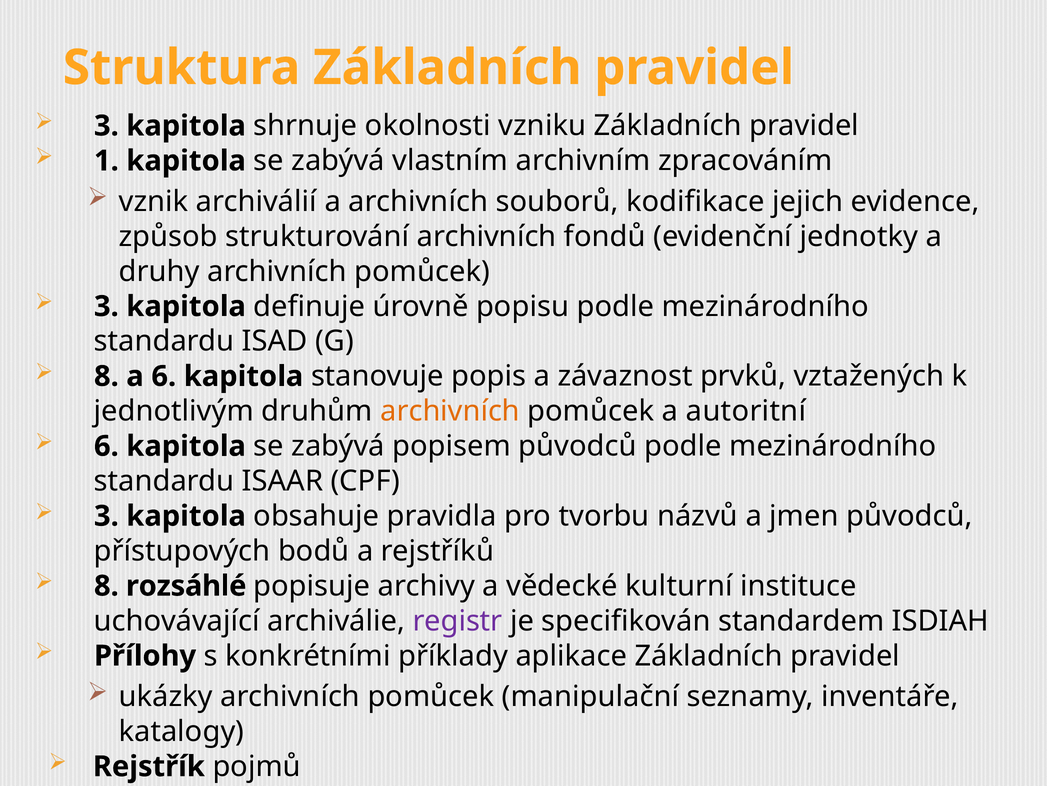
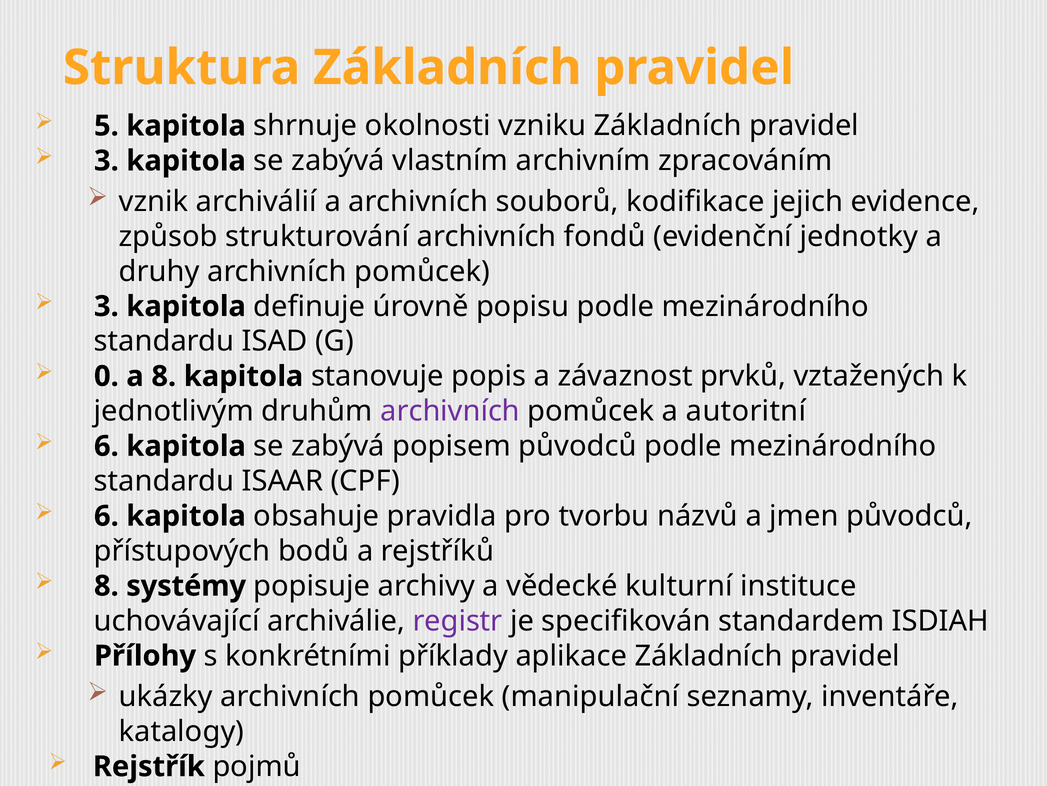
3 at (106, 126): 3 -> 5
1 at (106, 161): 1 -> 3
8 at (106, 376): 8 -> 0
a 6: 6 -> 8
archivních at (450, 411) colour: orange -> purple
3 at (106, 516): 3 -> 6
rozsáhlé: rozsáhlé -> systémy
